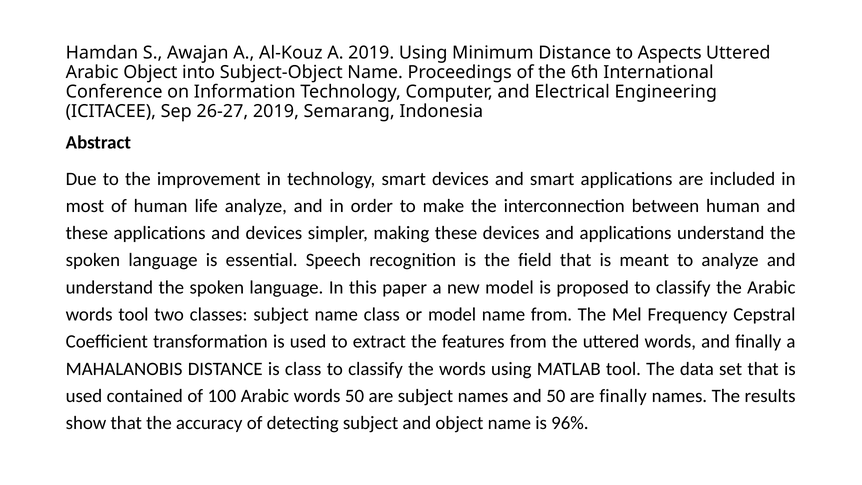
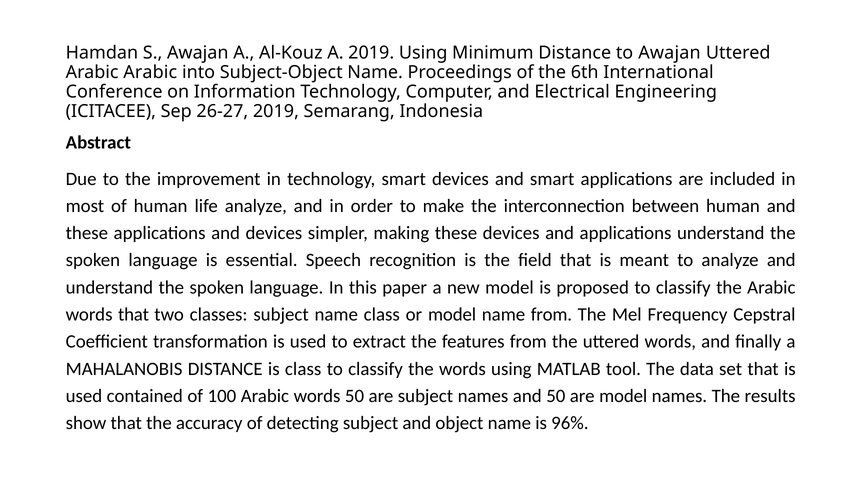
to Aspects: Aspects -> Awajan
Arabic Object: Object -> Arabic
words tool: tool -> that
are finally: finally -> model
